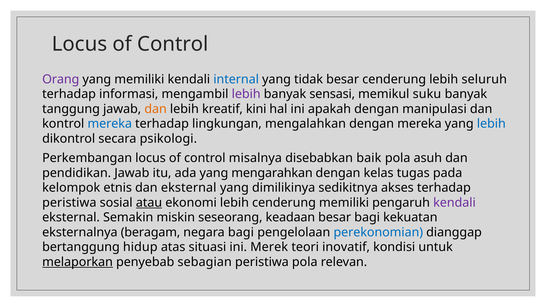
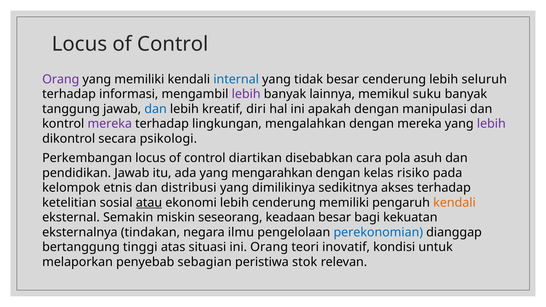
sensasi: sensasi -> lainnya
dan at (156, 109) colour: orange -> blue
kini: kini -> diri
mereka at (110, 124) colour: blue -> purple
lebih at (491, 124) colour: blue -> purple
misalnya: misalnya -> diartikan
baik: baik -> cara
tugas: tugas -> risiko
dan eksternal: eksternal -> distribusi
peristiwa at (69, 203): peristiwa -> ketelitian
kendali at (454, 203) colour: purple -> orange
beragam: beragam -> tindakan
negara bagi: bagi -> ilmu
hidup: hidup -> tinggi
ini Merek: Merek -> Orang
melaporkan underline: present -> none
peristiwa pola: pola -> stok
